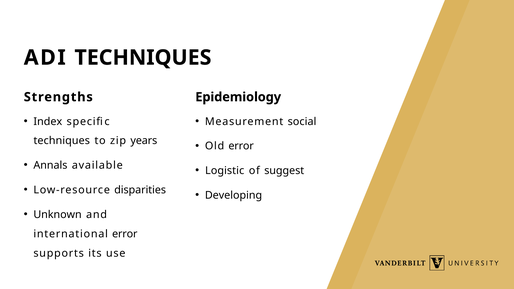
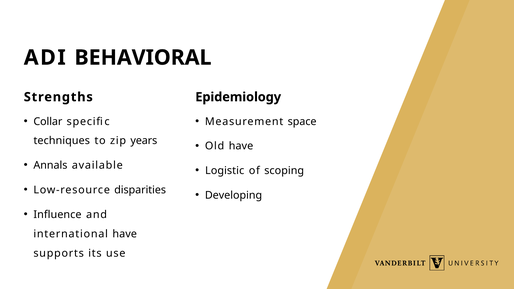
ADI TECHNIQUES: TECHNIQUES -> BEHAVIORAL
Index: Index -> Collar
social: social -> space
Old error: error -> have
suggest: suggest -> scoping
Unknown: Unknown -> Influence
international error: error -> have
